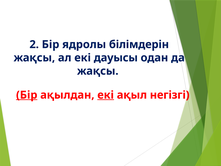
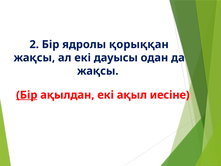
білімдерін: білімдерін -> қорыққан
екі at (106, 95) underline: present -> none
негізгі: негізгі -> иесіне
